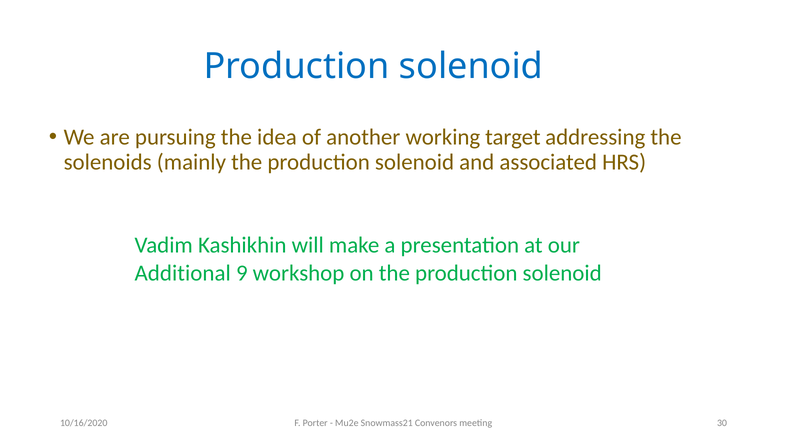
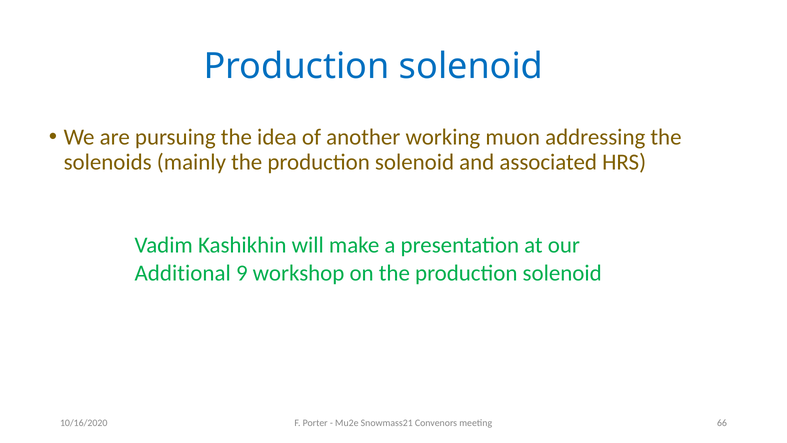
target: target -> muon
30: 30 -> 66
